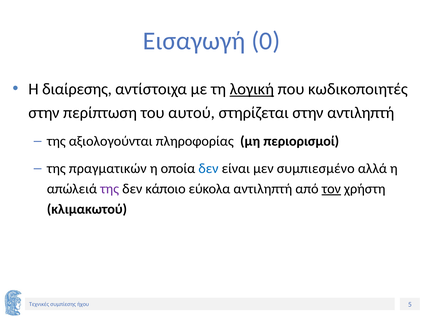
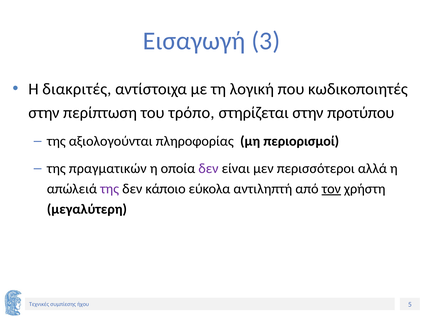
0: 0 -> 3
διαίρεσης: διαίρεσης -> διακριτές
λογική underline: present -> none
αυτού: αυτού -> τρόπο
στην αντιληπτή: αντιληπτή -> προτύπου
δεν at (208, 169) colour: blue -> purple
συμπιεσμένο: συμπιεσμένο -> περισσότεροι
κλιμακωτού: κλιμακωτού -> μεγαλύτερη
